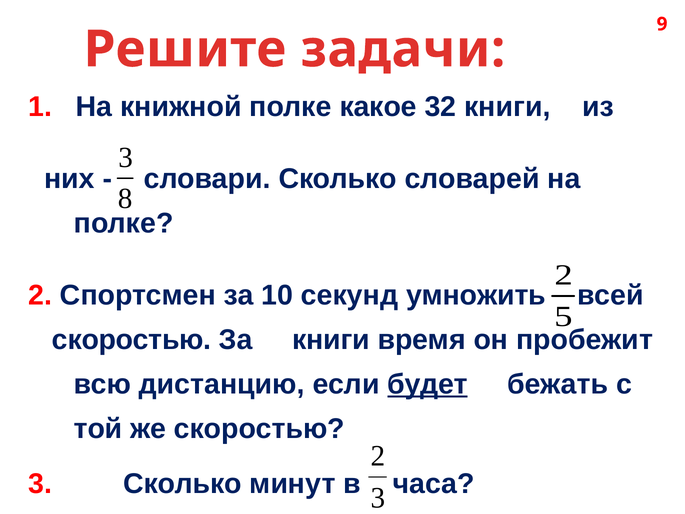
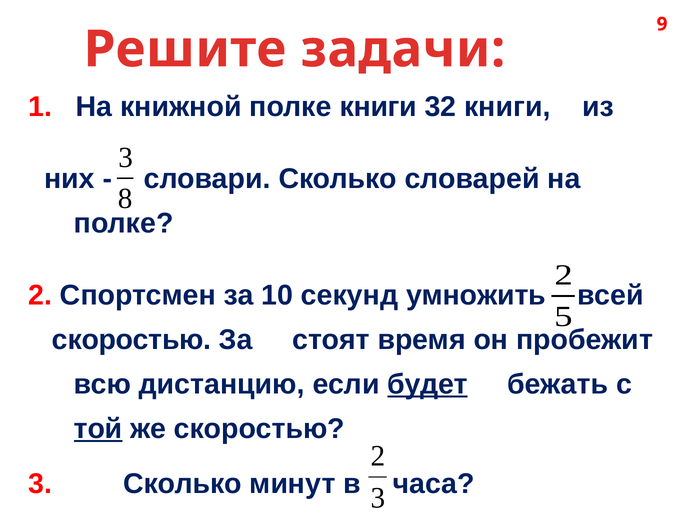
полке какое: какое -> книги
За книги: книги -> стоят
той underline: none -> present
